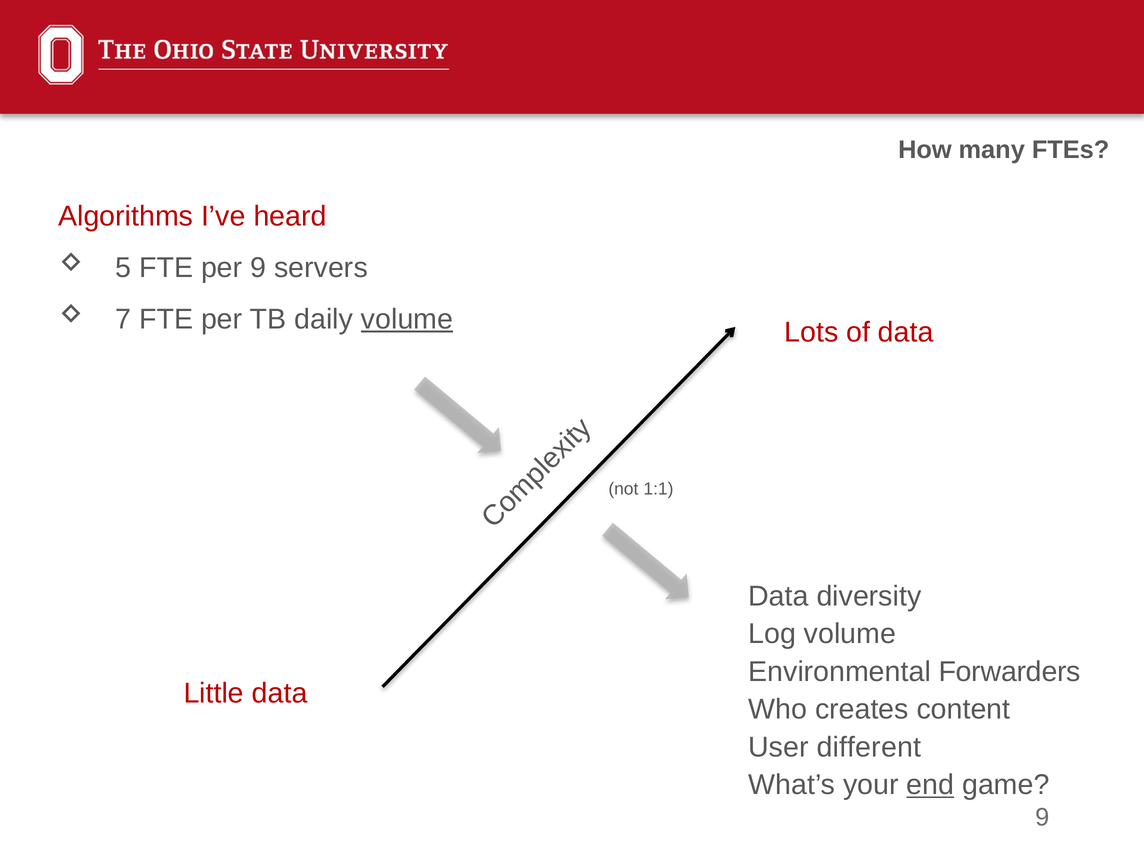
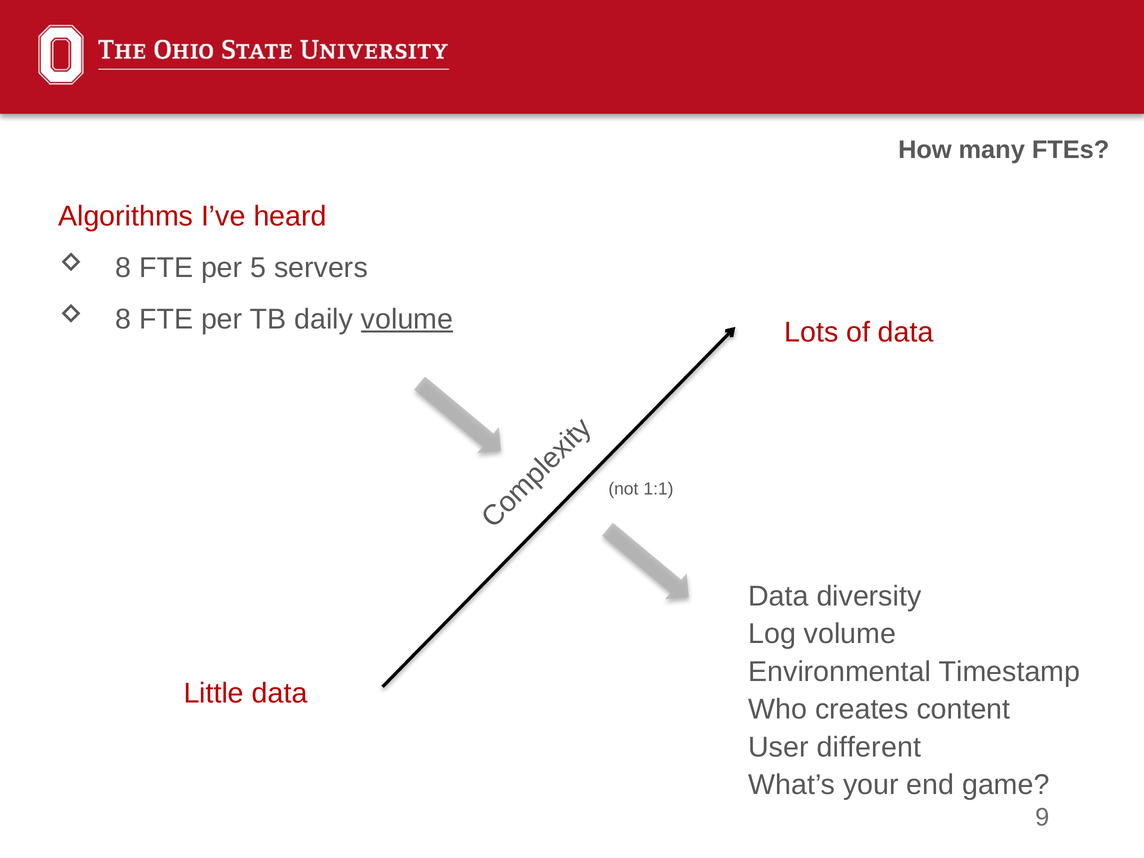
5 at (123, 268): 5 -> 8
per 9: 9 -> 5
7 at (123, 319): 7 -> 8
Forwarders: Forwarders -> Timestamp
end underline: present -> none
